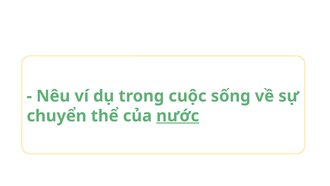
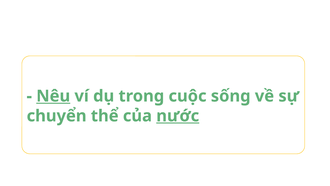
Nêu underline: none -> present
